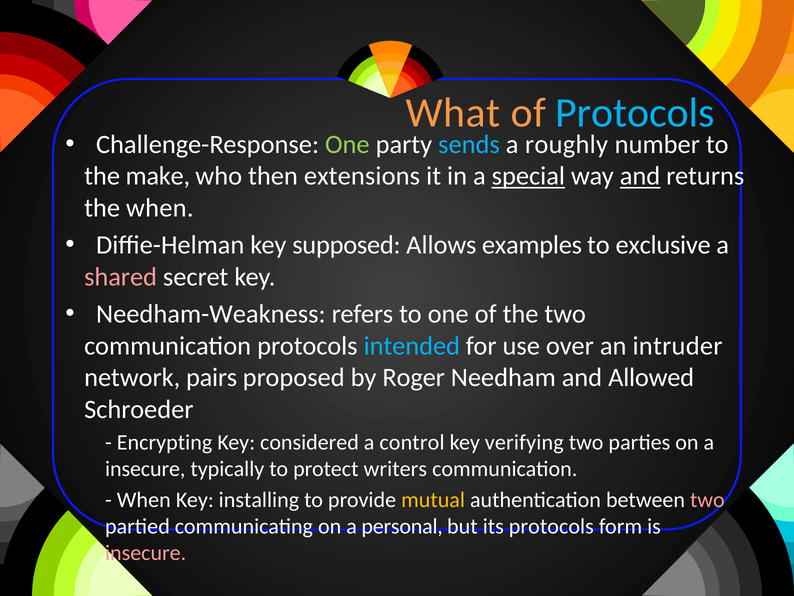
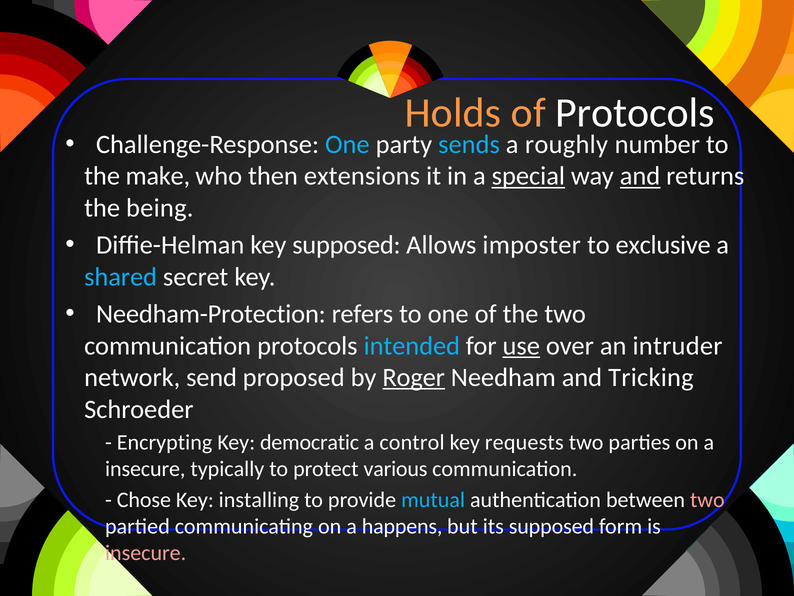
What: What -> Holds
Protocols at (635, 113) colour: light blue -> white
One at (347, 144) colour: light green -> light blue
the when: when -> being
examples: examples -> imposter
shared colour: pink -> light blue
Needham-Weakness: Needham-Weakness -> Needham-Protection
use underline: none -> present
pairs: pairs -> send
Roger underline: none -> present
Allowed: Allowed -> Tricking
considered: considered -> democratic
verifying: verifying -> requests
writers: writers -> various
When at (144, 500): When -> Chose
mutual colour: yellow -> light blue
personal: personal -> happens
its protocols: protocols -> supposed
